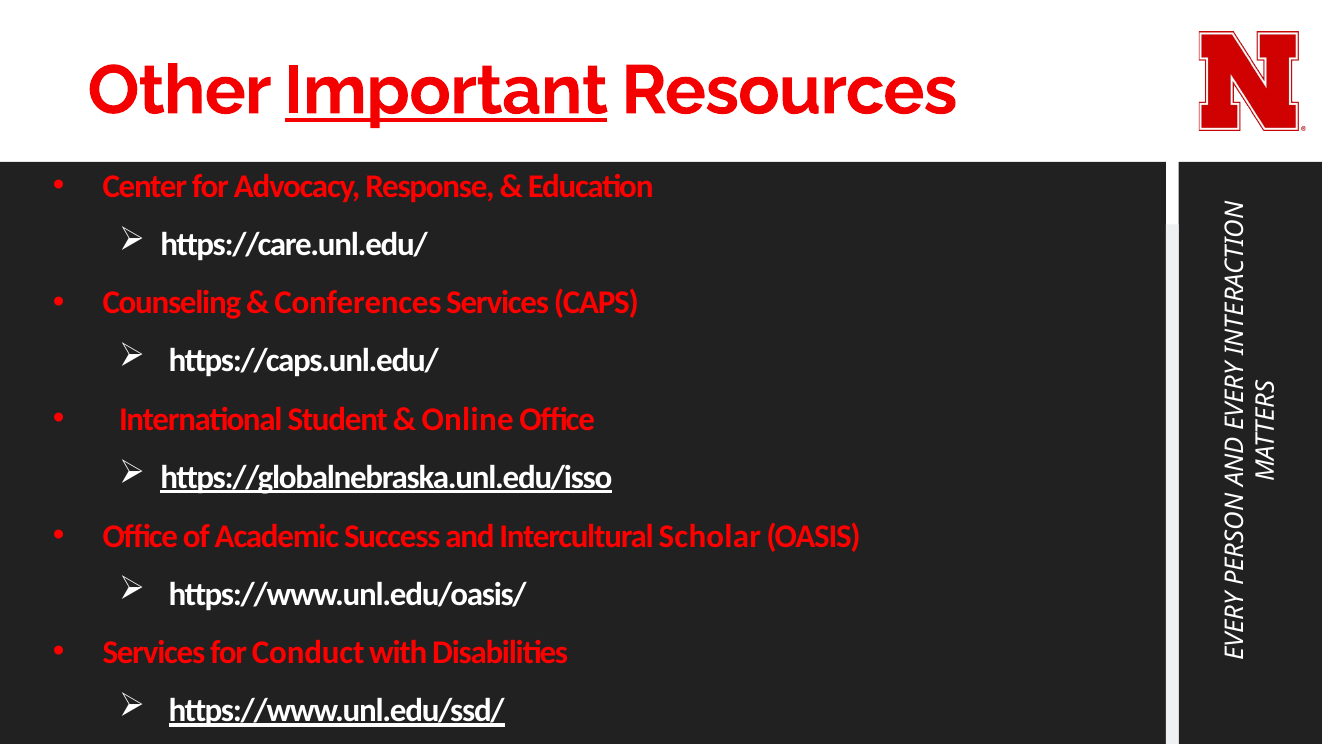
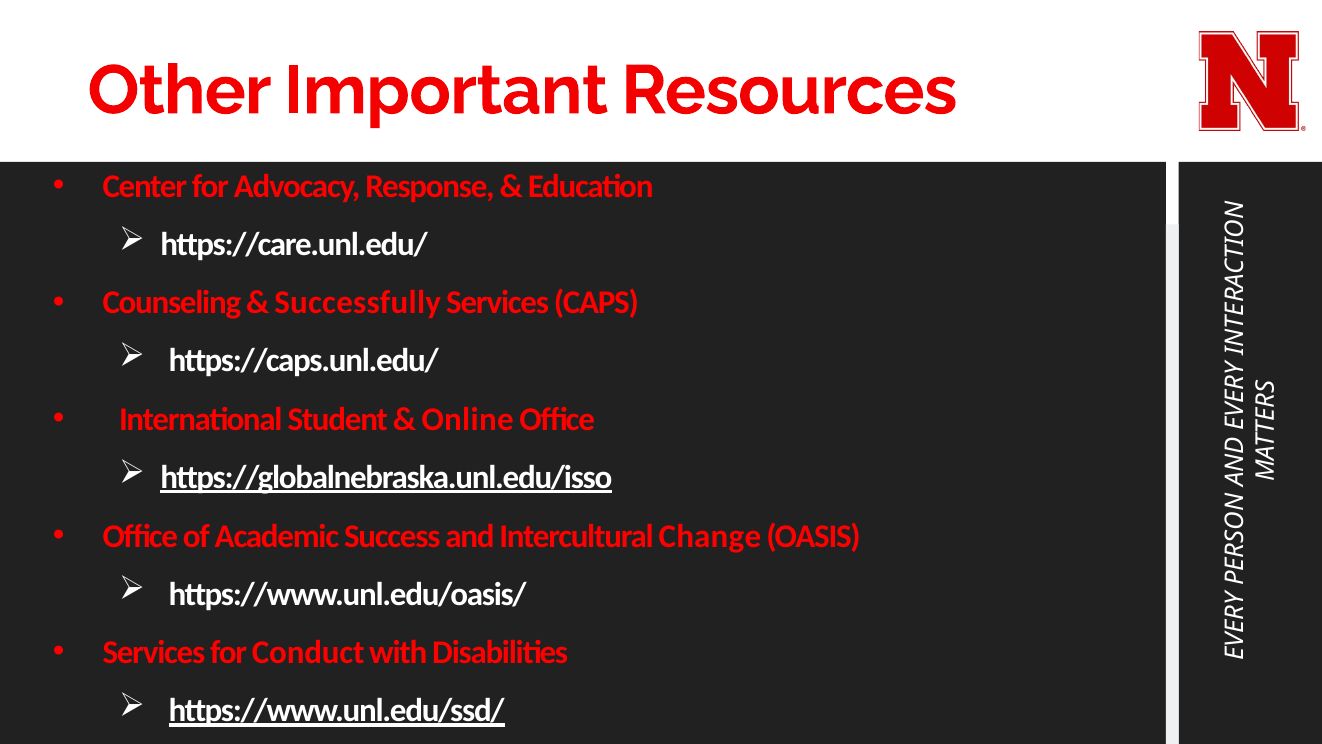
Important underline: present -> none
Conferences: Conferences -> Successfully
Scholar: Scholar -> Change
